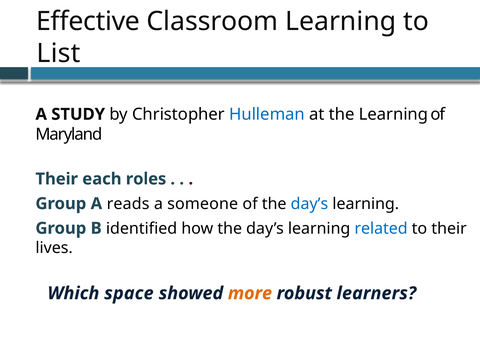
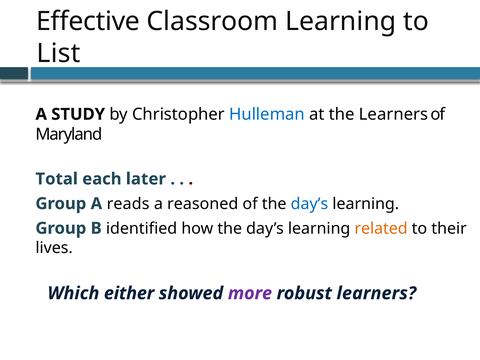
the Learning: Learning -> Learners
Their at (57, 179): Their -> Total
roles: roles -> later
someone: someone -> reasoned
related colour: blue -> orange
space: space -> either
more colour: orange -> purple
